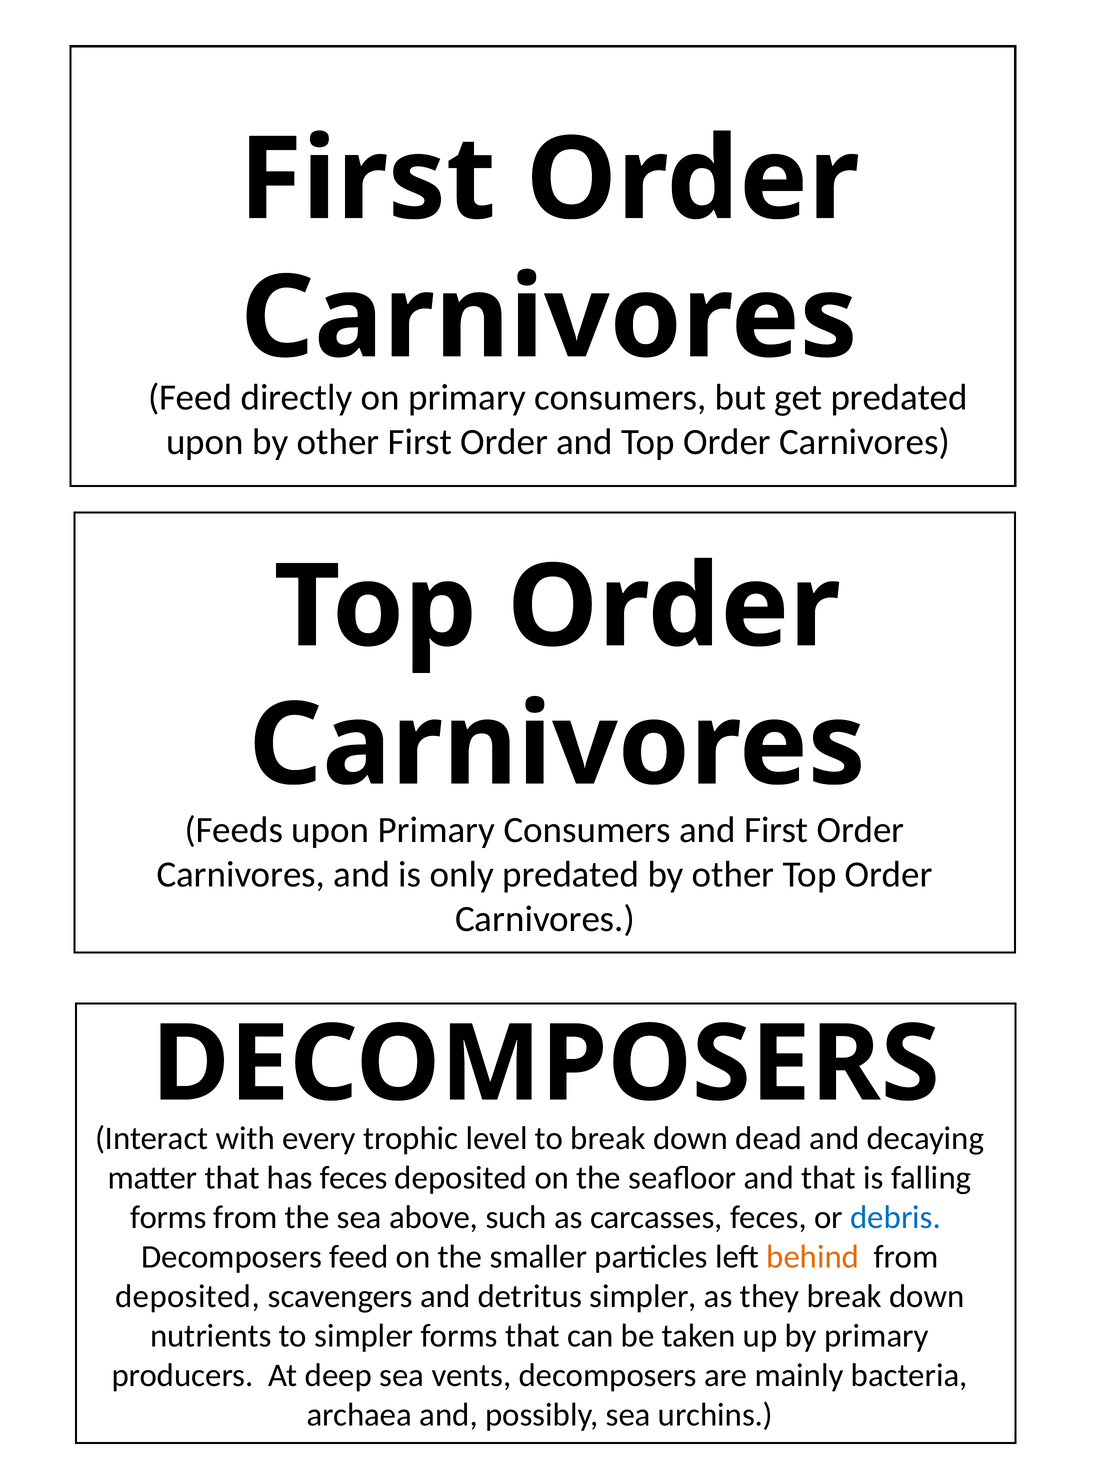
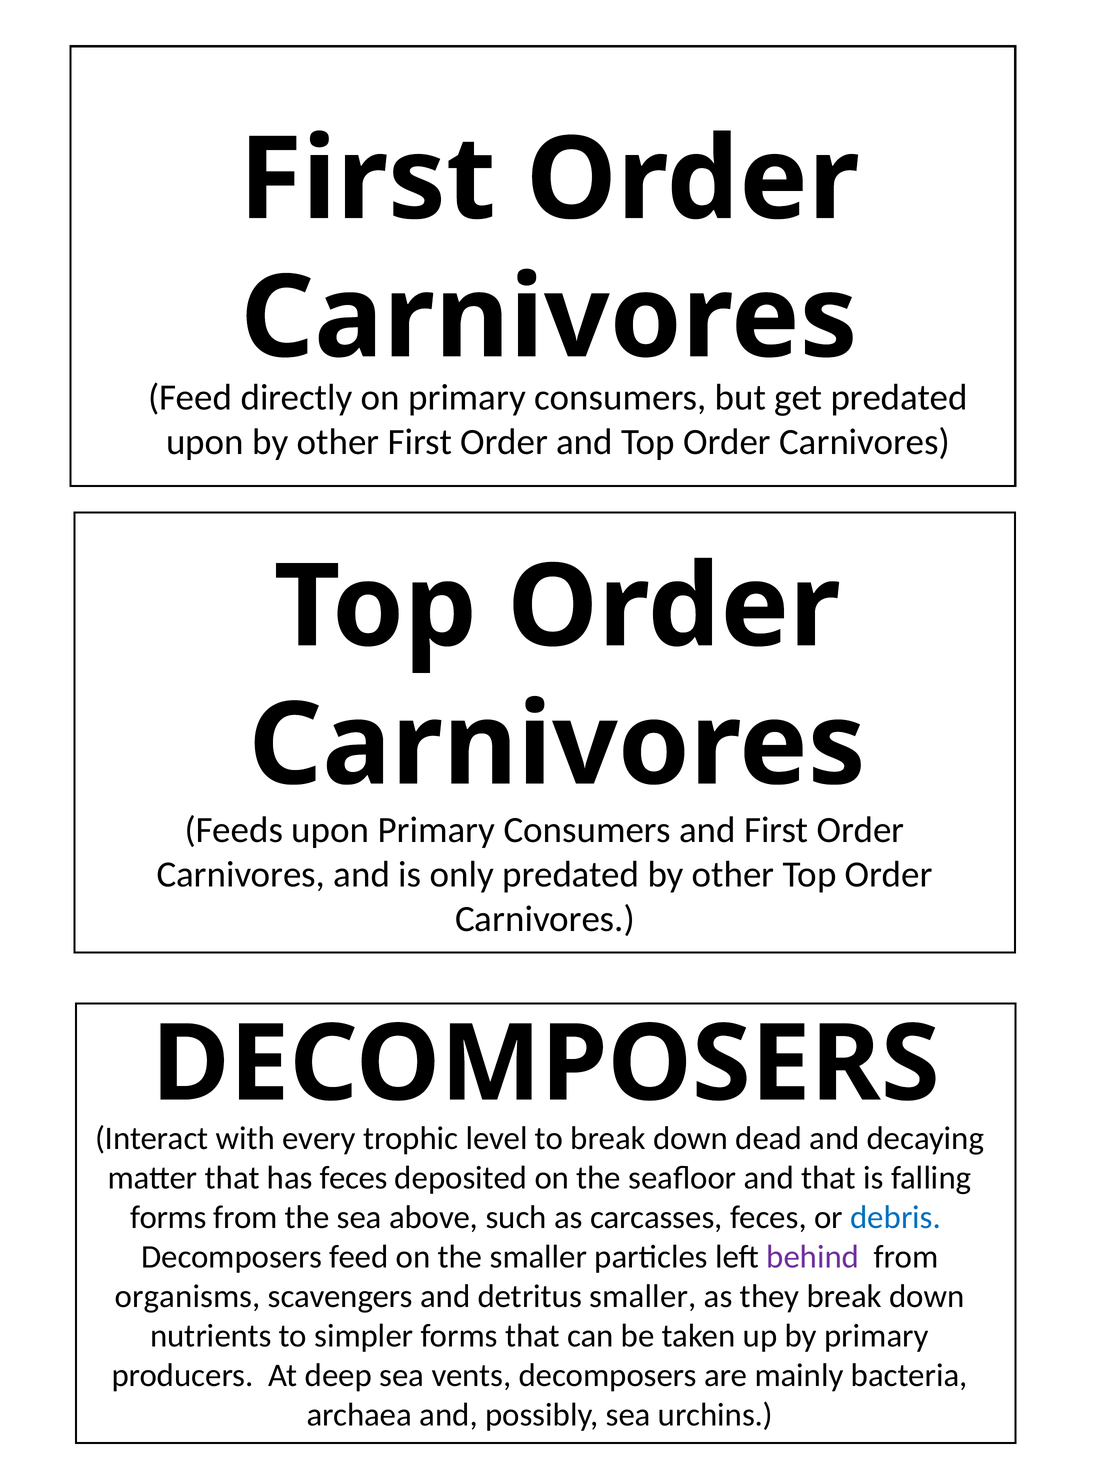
behind colour: orange -> purple
deposited at (188, 1297): deposited -> organisms
detritus simpler: simpler -> smaller
